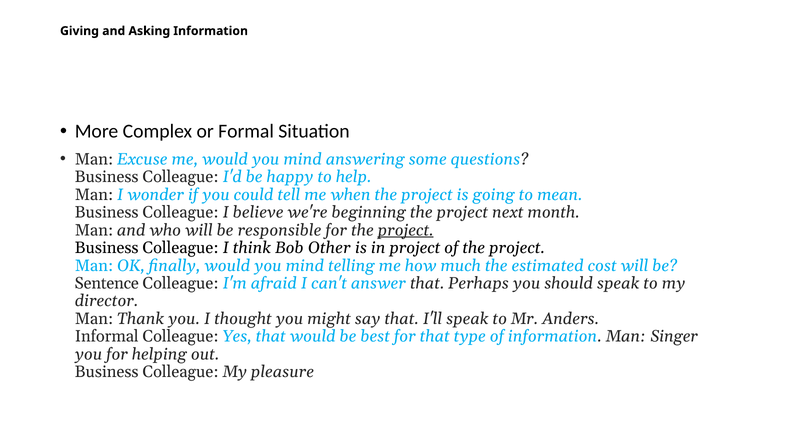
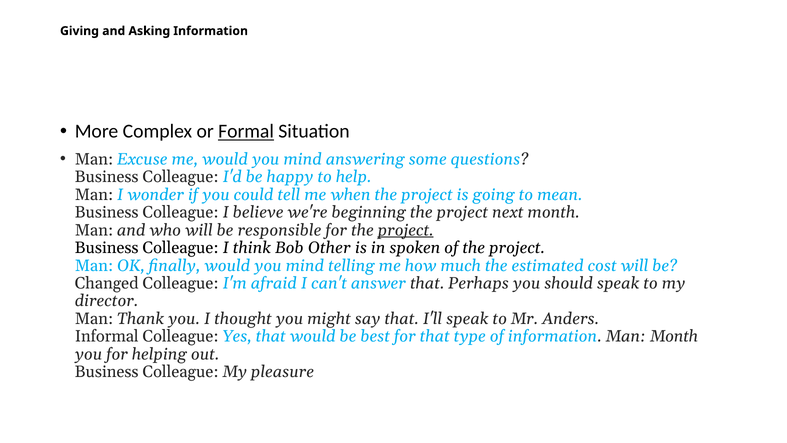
Formal underline: none -> present
in project: project -> spoken
Sentence: Sentence -> Changed
Man Singer: Singer -> Month
